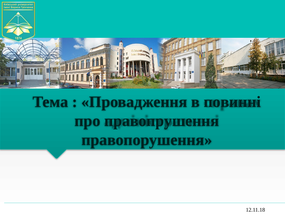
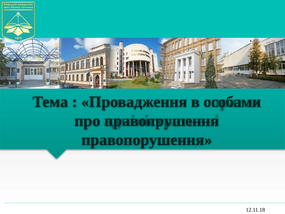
повинні: повинні -> особами
